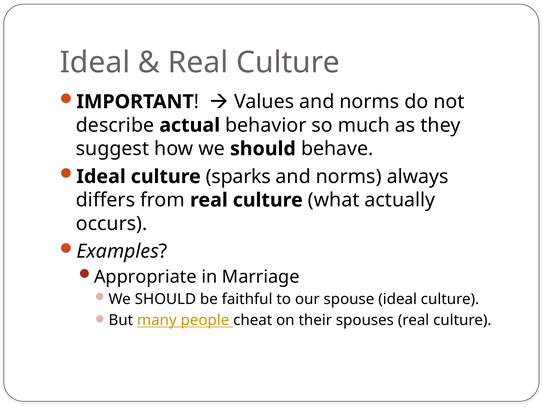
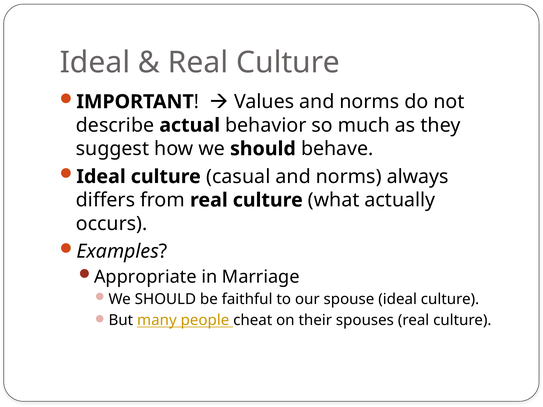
sparks: sparks -> casual
